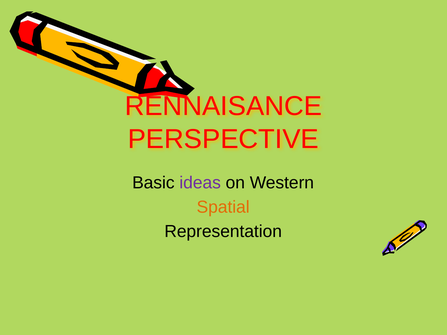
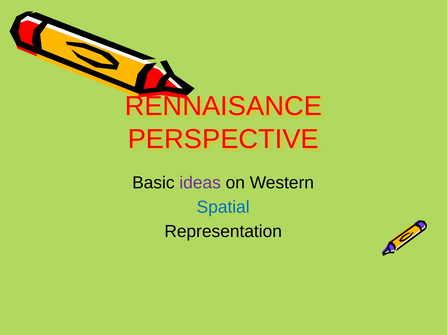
Spatial colour: orange -> blue
